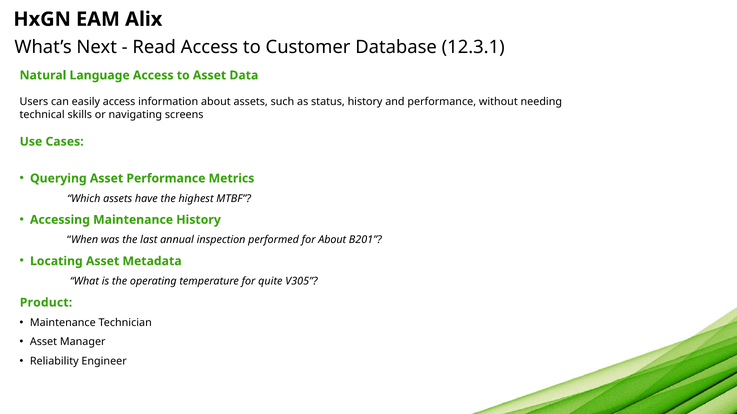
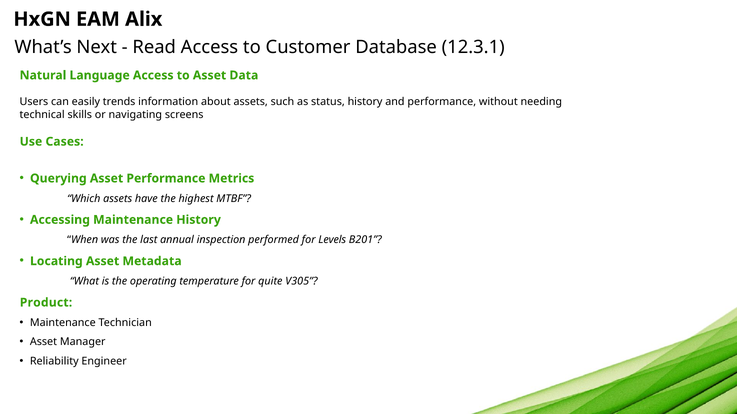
easily access: access -> trends
for About: About -> Levels
